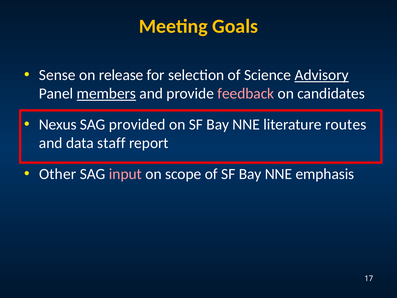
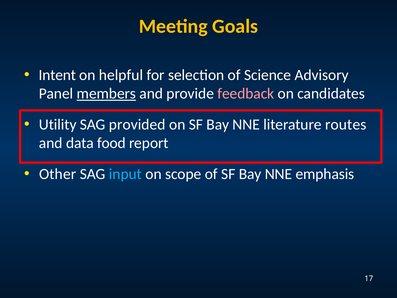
Sense: Sense -> Intent
release: release -> helpful
Advisory underline: present -> none
Nexus: Nexus -> Utility
staff: staff -> food
input colour: pink -> light blue
